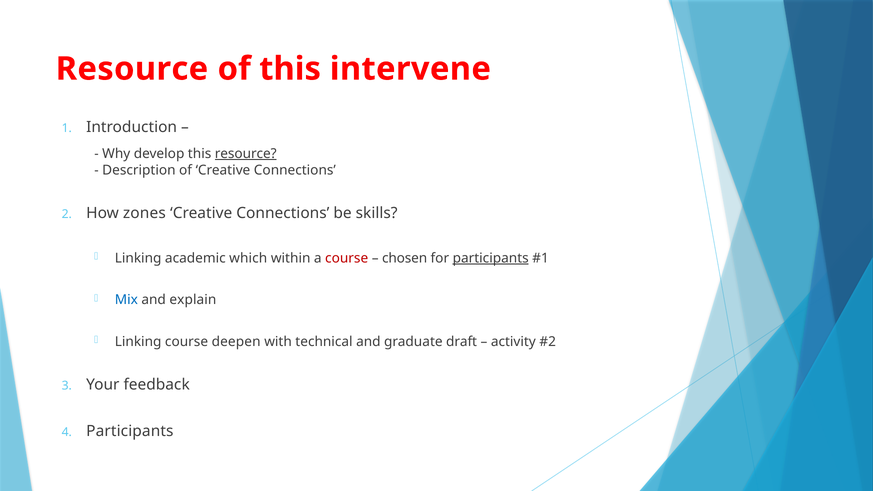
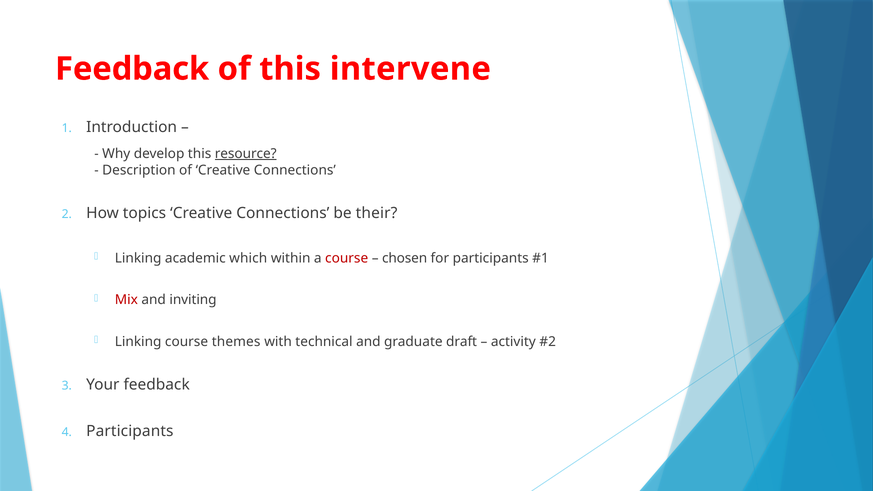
Resource at (132, 69): Resource -> Feedback
zones: zones -> topics
skills: skills -> their
participants at (491, 258) underline: present -> none
Mix colour: blue -> red
explain: explain -> inviting
deepen: deepen -> themes
